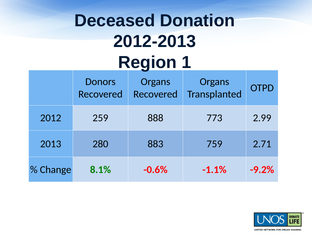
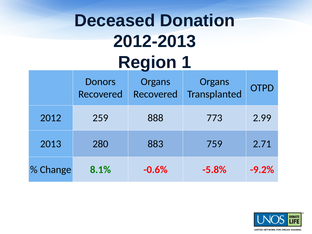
-1.1%: -1.1% -> -5.8%
